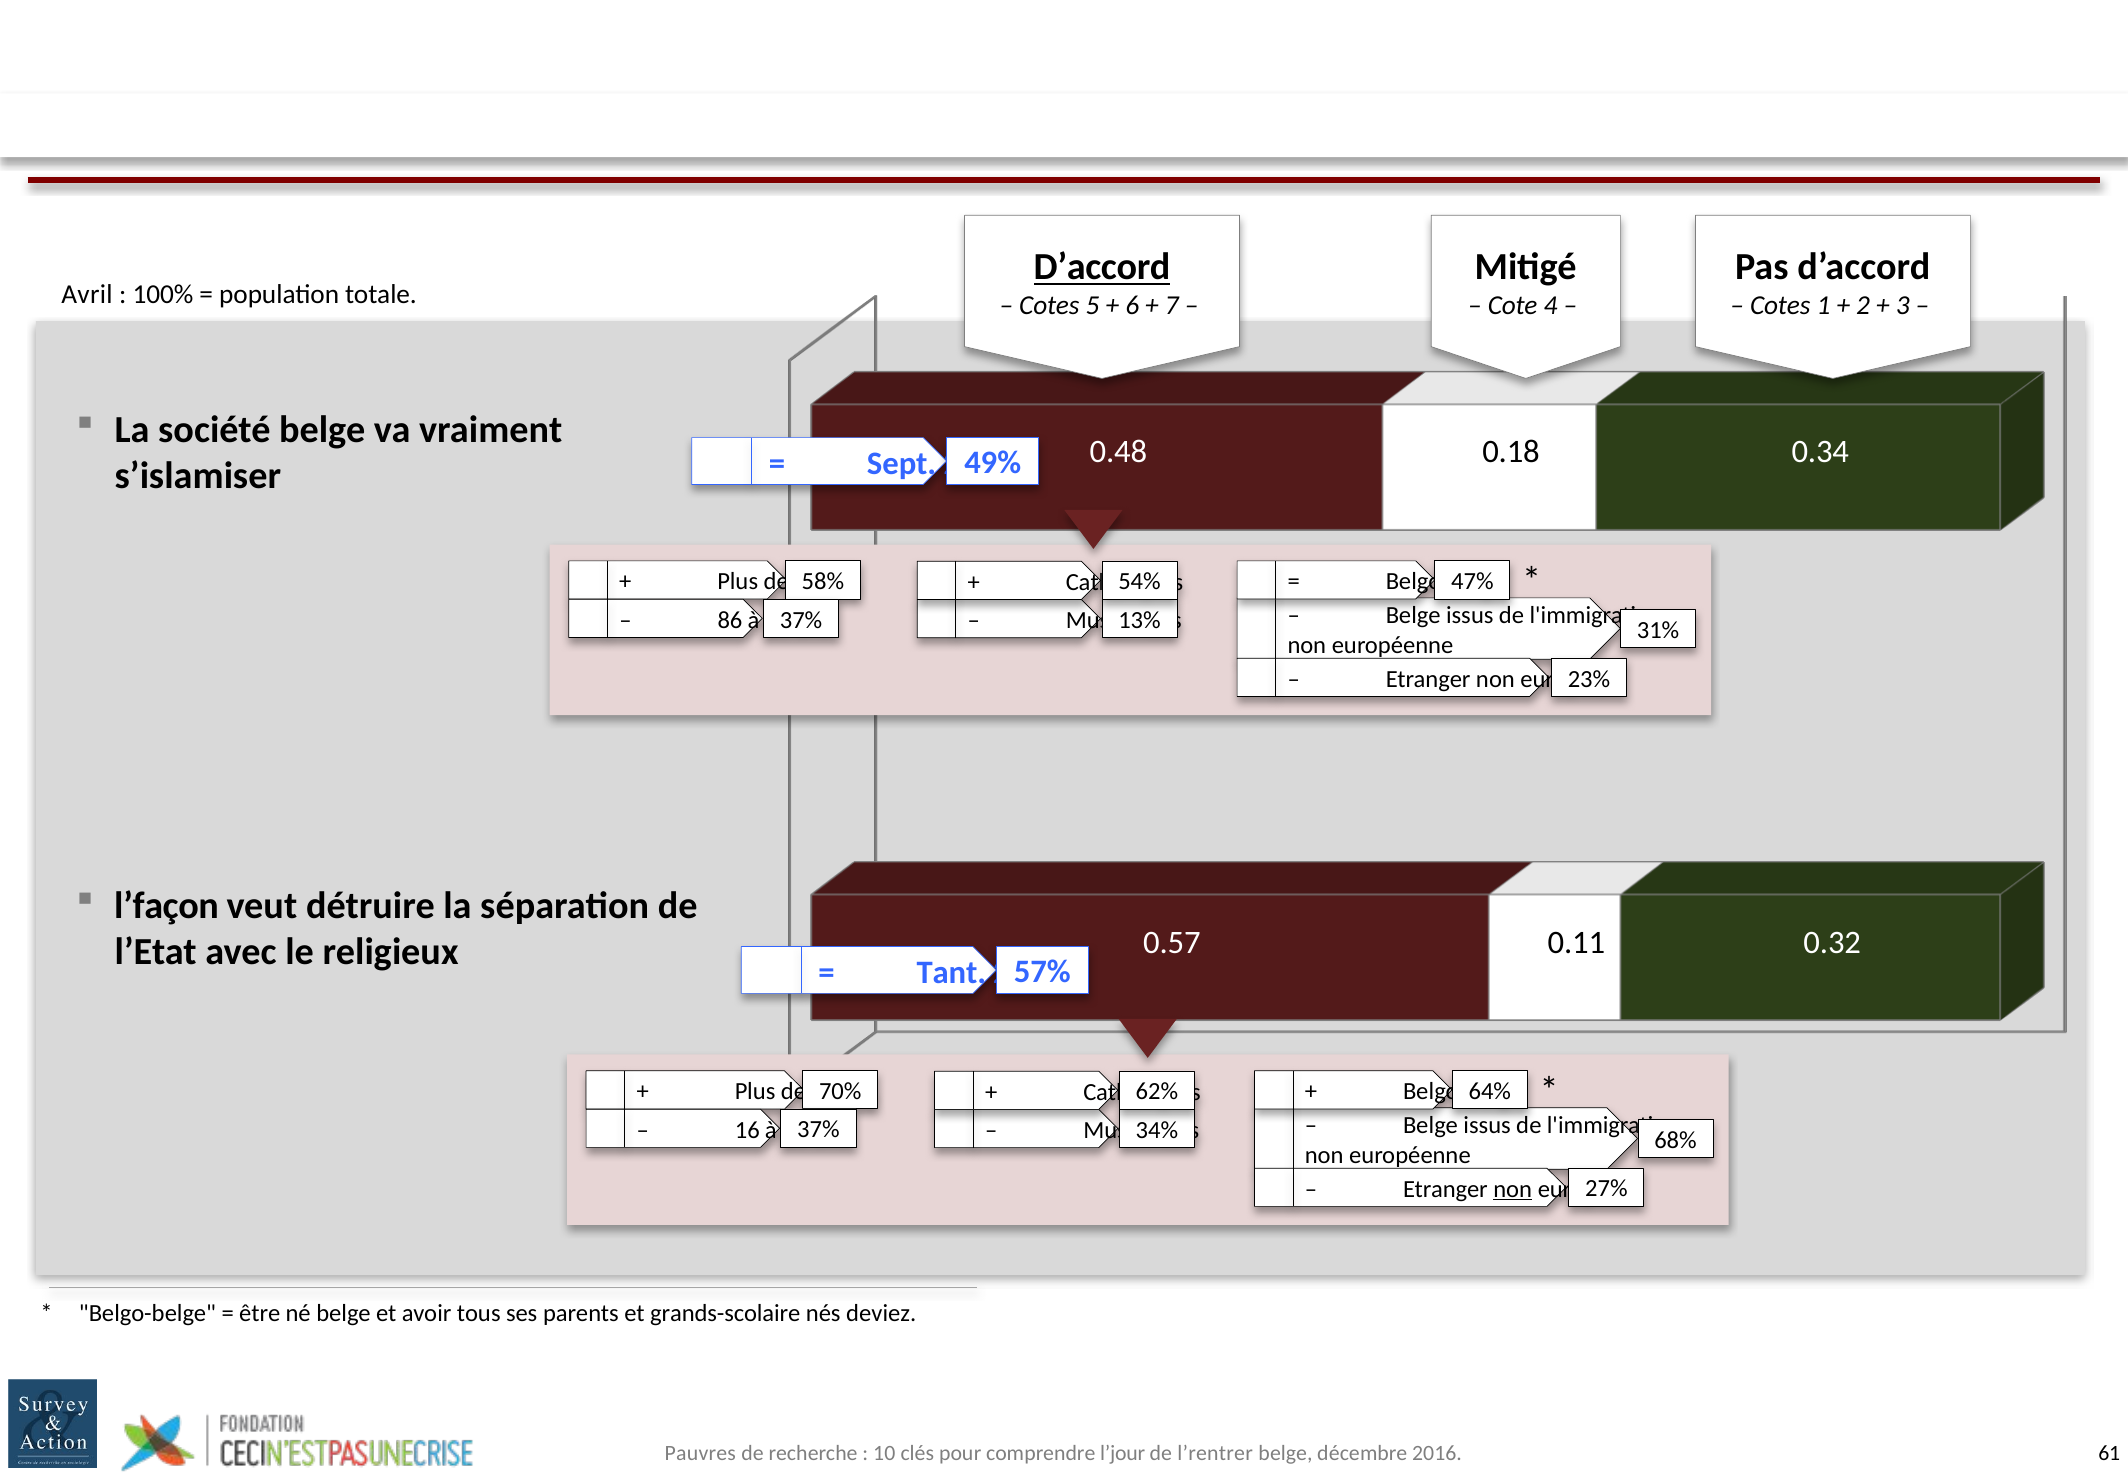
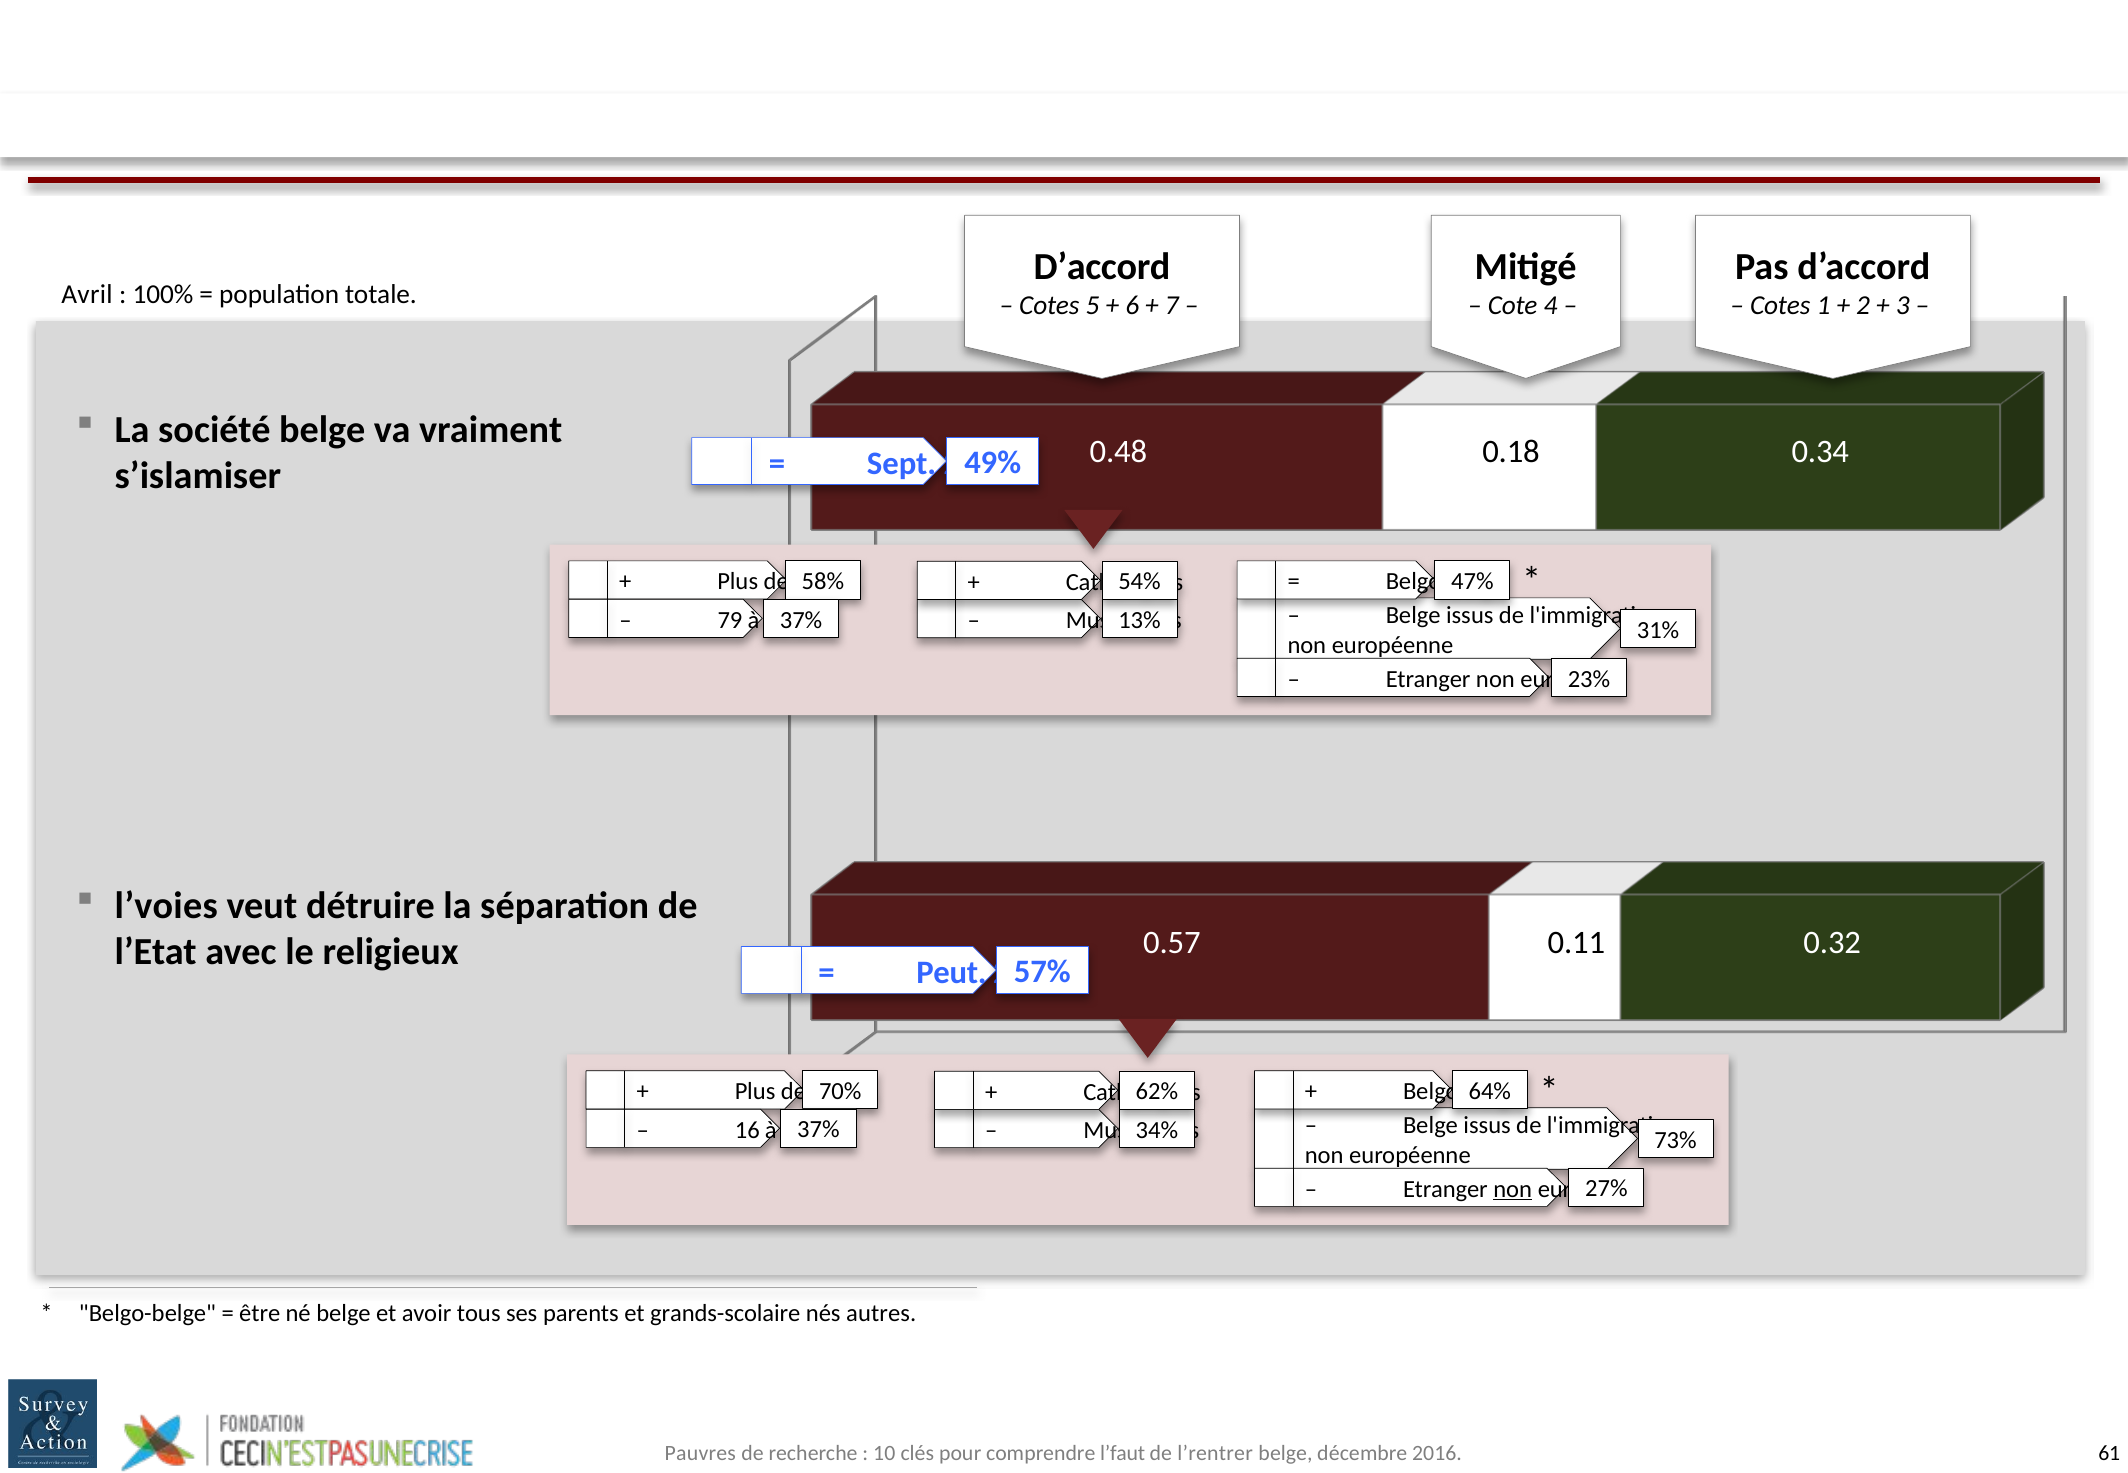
D’accord at (1102, 267) underline: present -> none
86: 86 -> 79
l’façon: l’façon -> l’voies
Tant: Tant -> Peut
68%: 68% -> 73%
deviez: deviez -> autres
l’jour: l’jour -> l’faut
